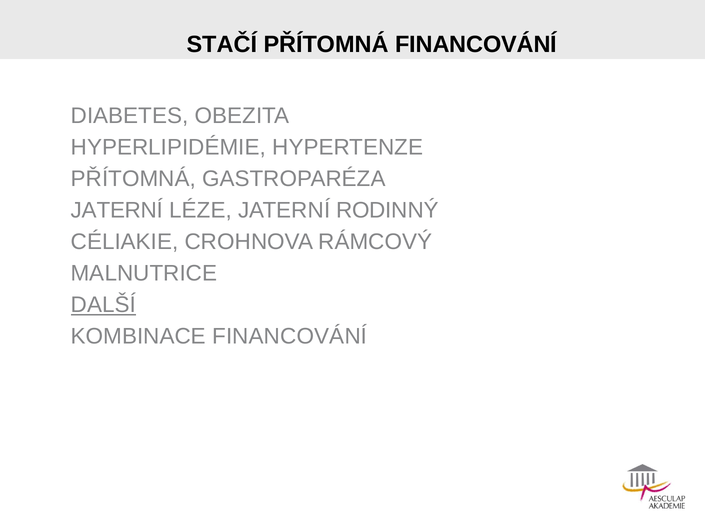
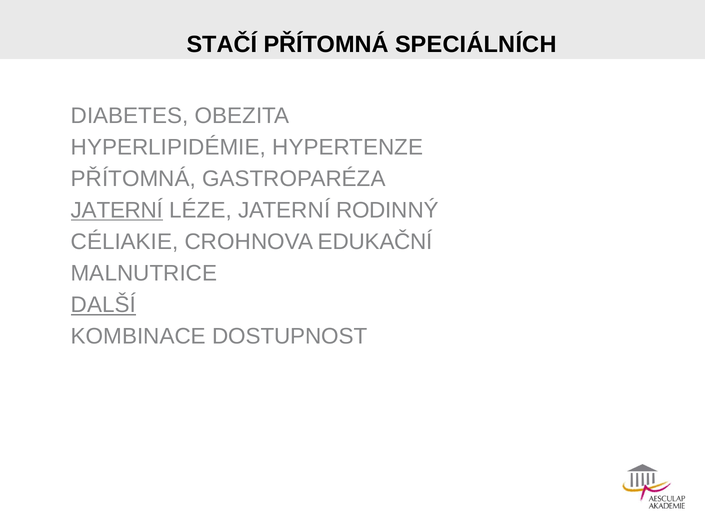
PŘÍTOMNÁ FINANCOVÁNÍ: FINANCOVÁNÍ -> SPECIÁLNÍCH
JATERNÍ at (117, 210) underline: none -> present
RÁMCOVÝ: RÁMCOVÝ -> EDUKAČNÍ
KOMBINACE FINANCOVÁNÍ: FINANCOVÁNÍ -> DOSTUPNOST
